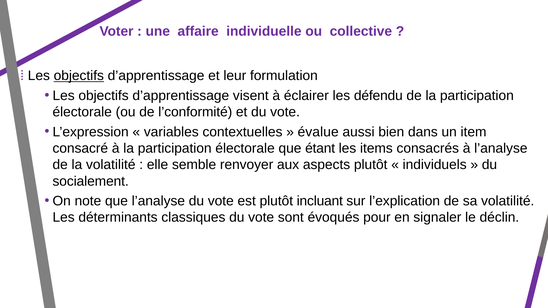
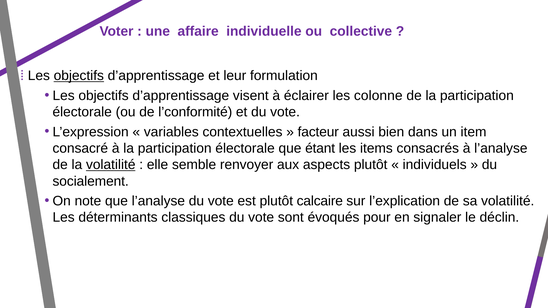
défendu: défendu -> colonne
évalue: évalue -> facteur
volatilité at (111, 165) underline: none -> present
incluant: incluant -> calcaire
